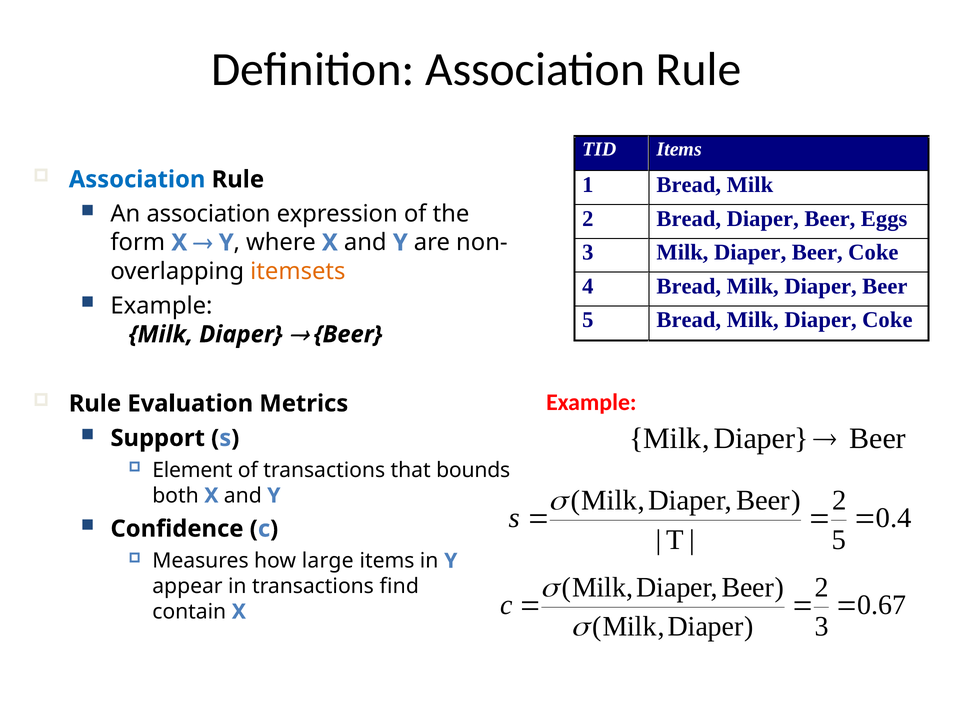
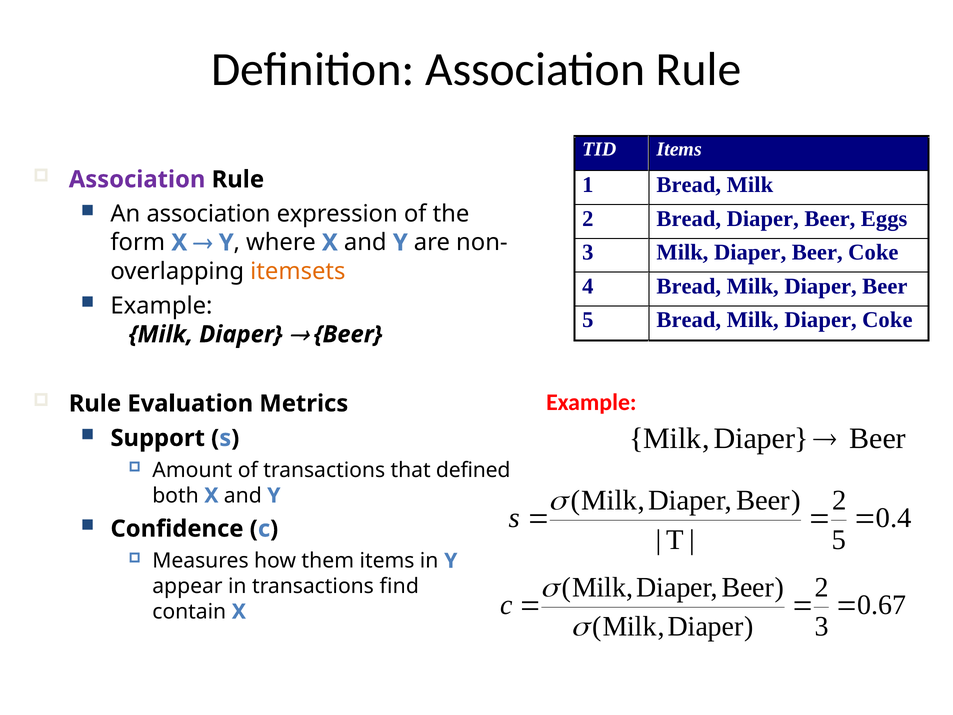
Association at (137, 179) colour: blue -> purple
Element: Element -> Amount
bounds: bounds -> defined
large: large -> them
